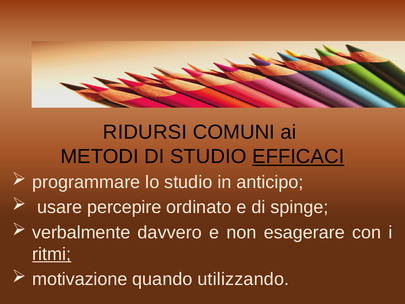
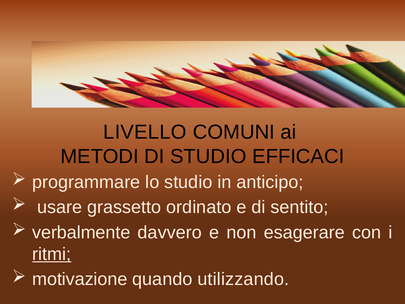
RIDURSI: RIDURSI -> LIVELLO
EFFICACI underline: present -> none
percepire: percepire -> grassetto
spinge: spinge -> sentito
